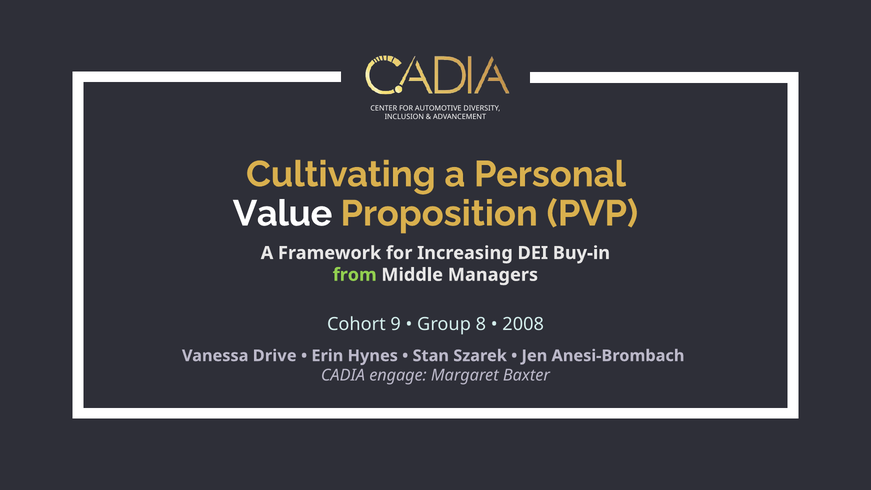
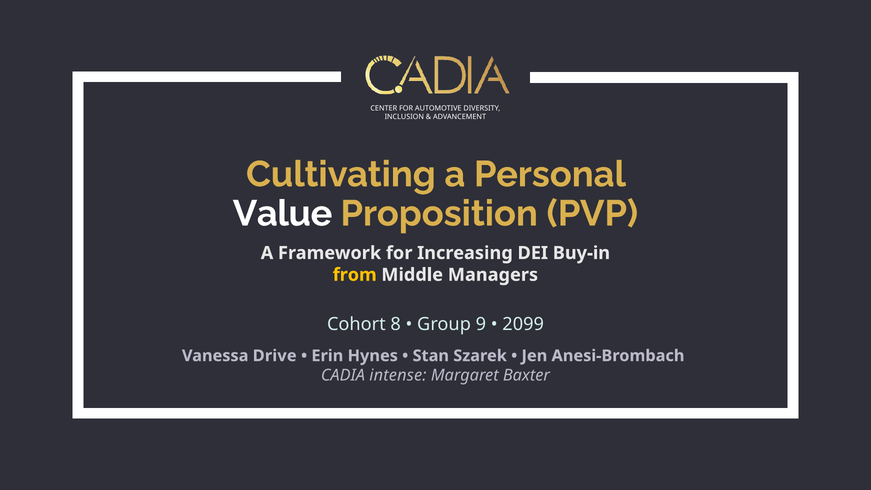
from colour: light green -> yellow
9: 9 -> 8
8: 8 -> 9
2008: 2008 -> 2099
engage: engage -> intense
